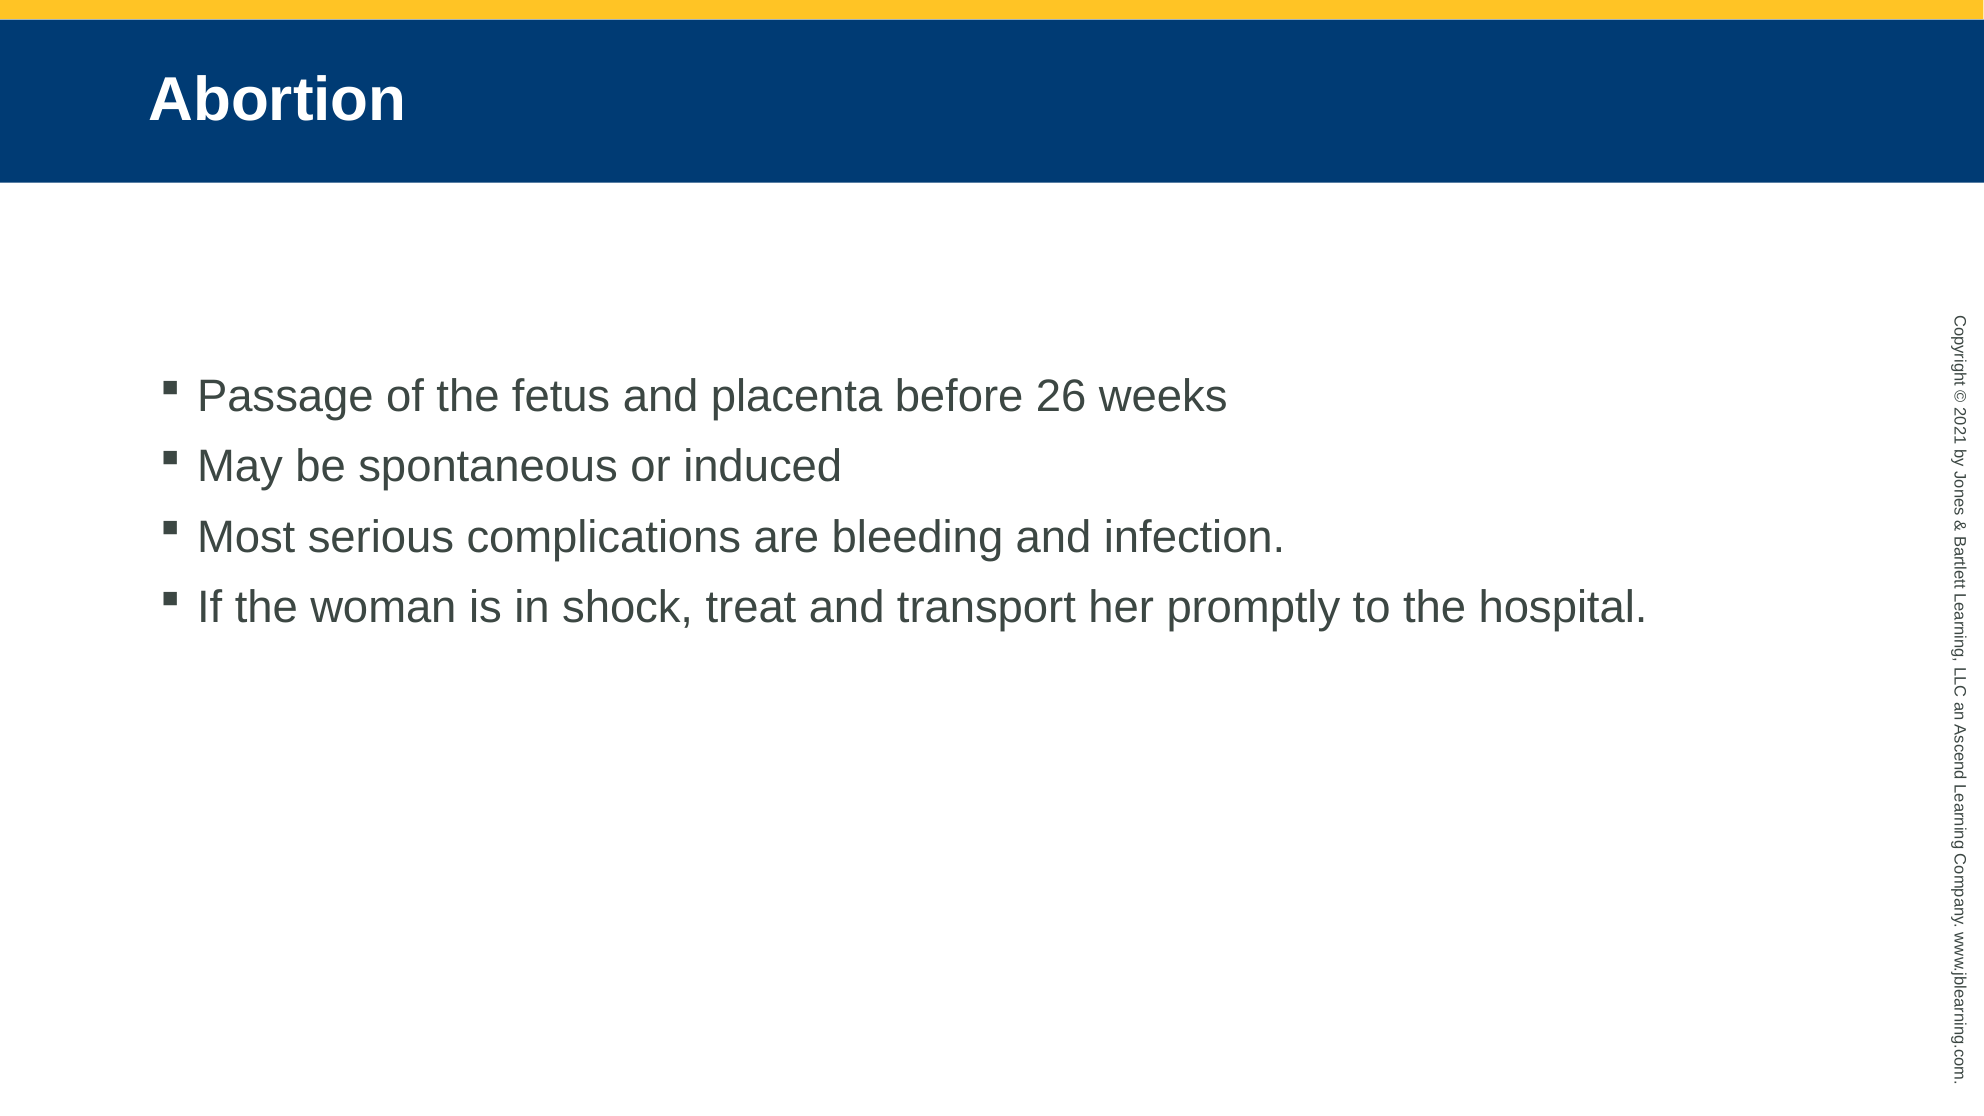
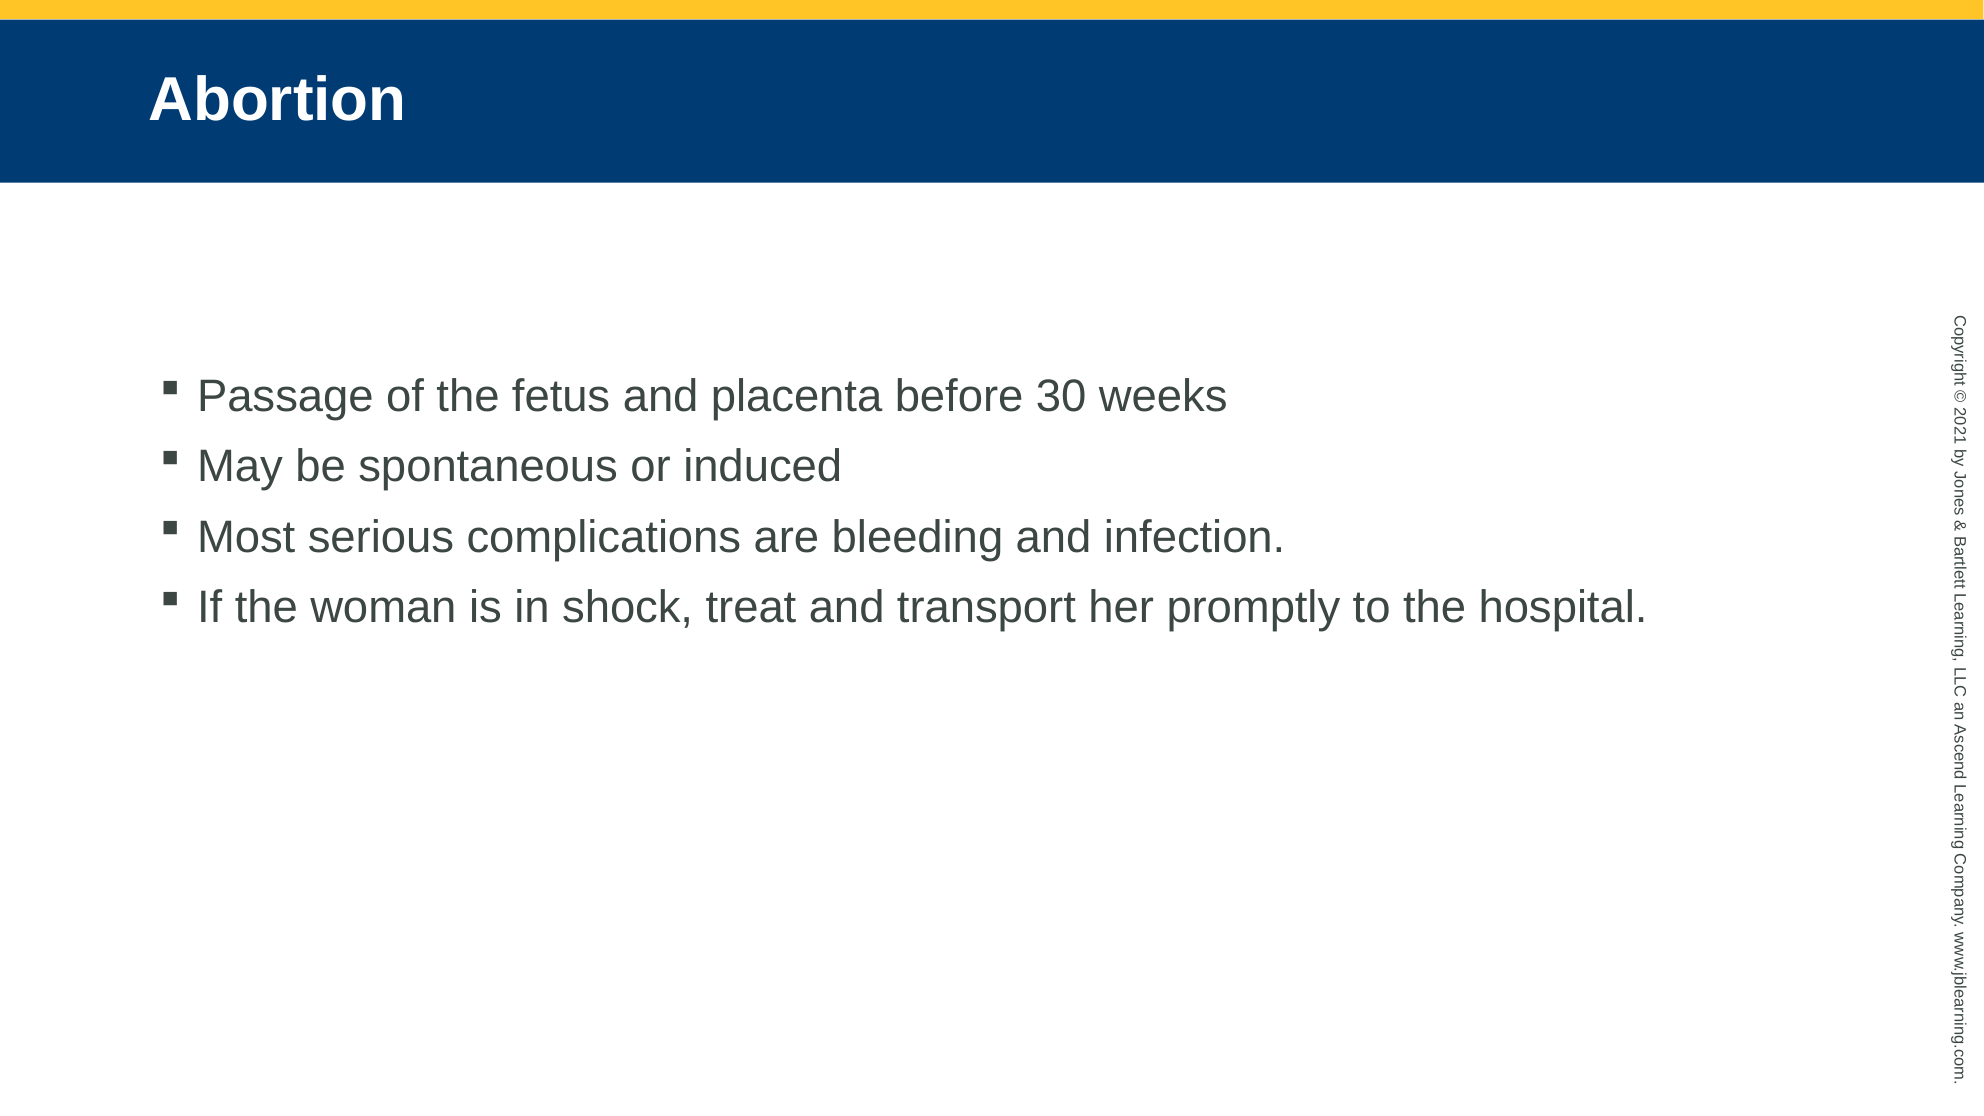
26: 26 -> 30
